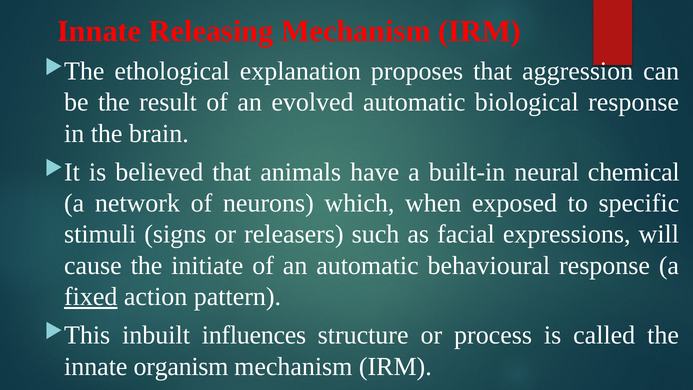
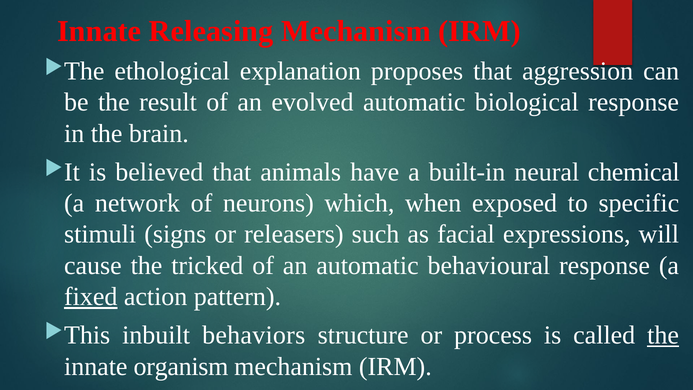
initiate: initiate -> tricked
influences: influences -> behaviors
the at (663, 335) underline: none -> present
